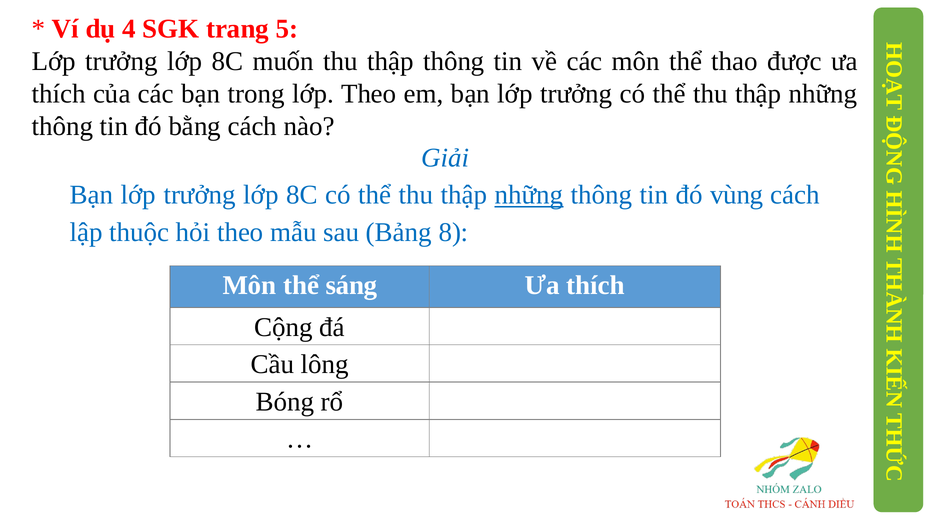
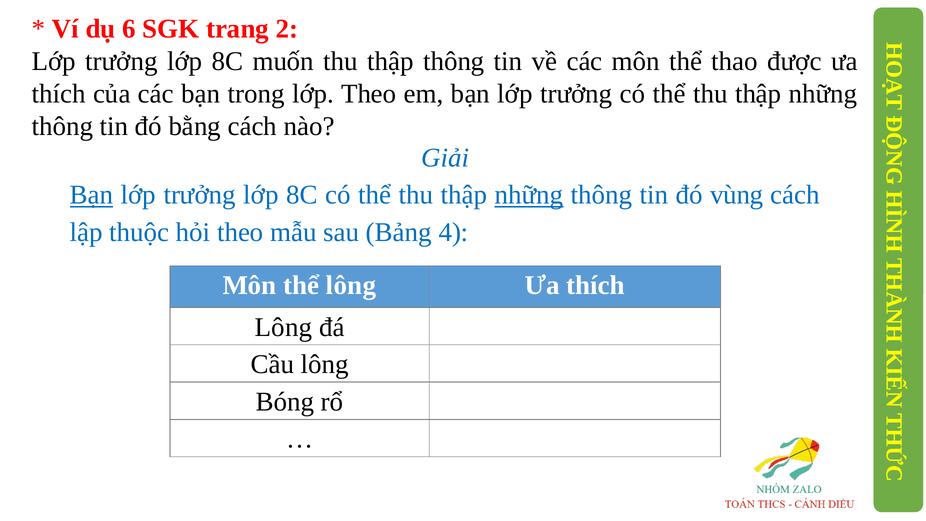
4: 4 -> 6
5: 5 -> 2
Bạn at (91, 195) underline: none -> present
8: 8 -> 4
thể sáng: sáng -> lông
Cộng at (284, 327): Cộng -> Lông
